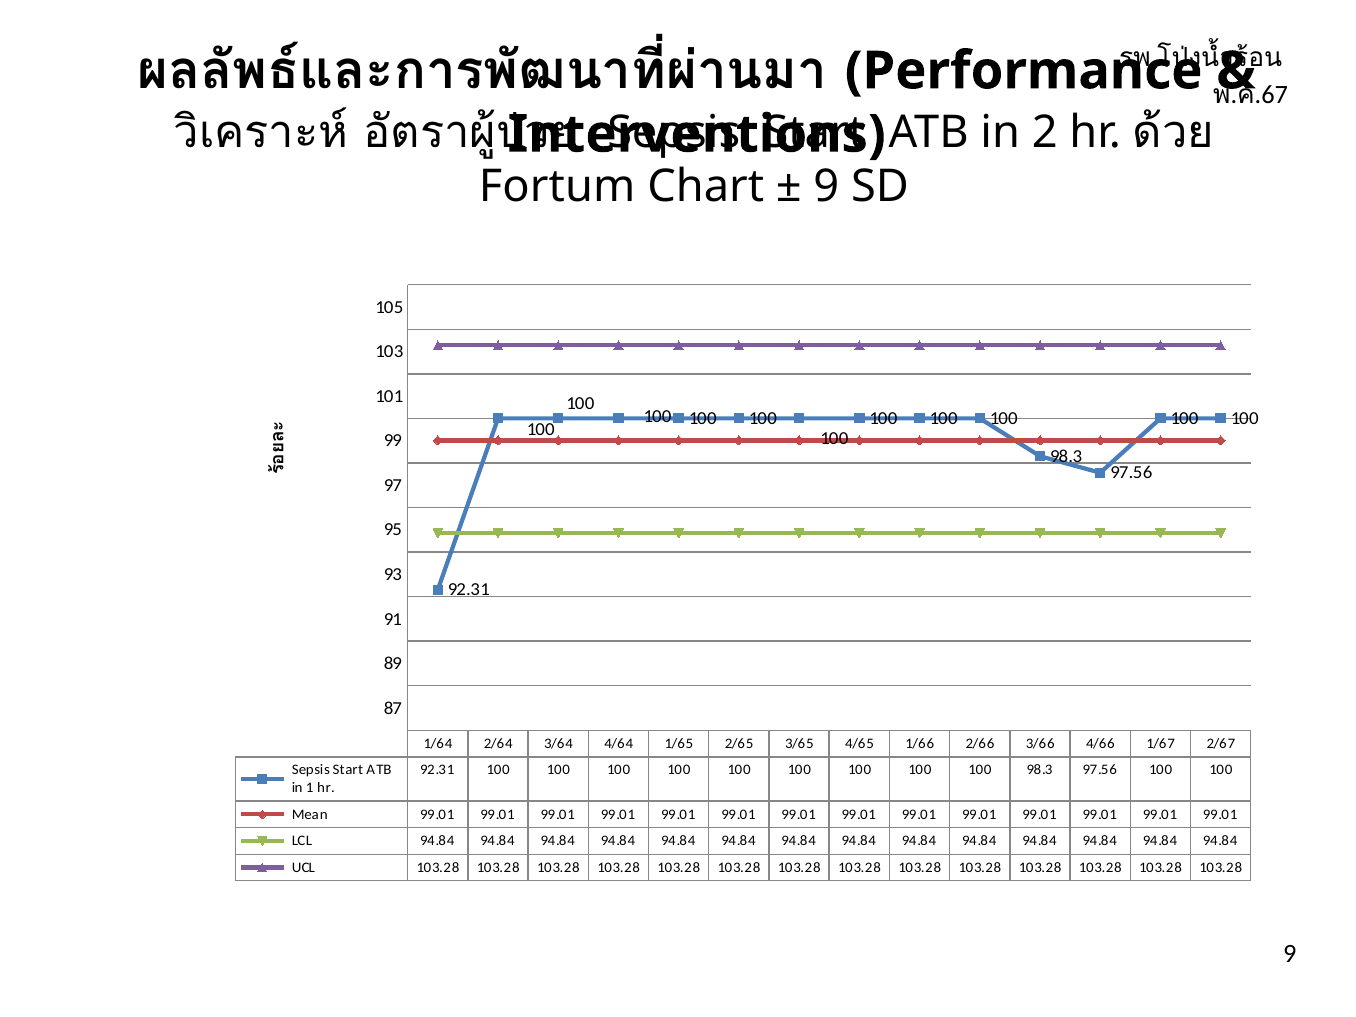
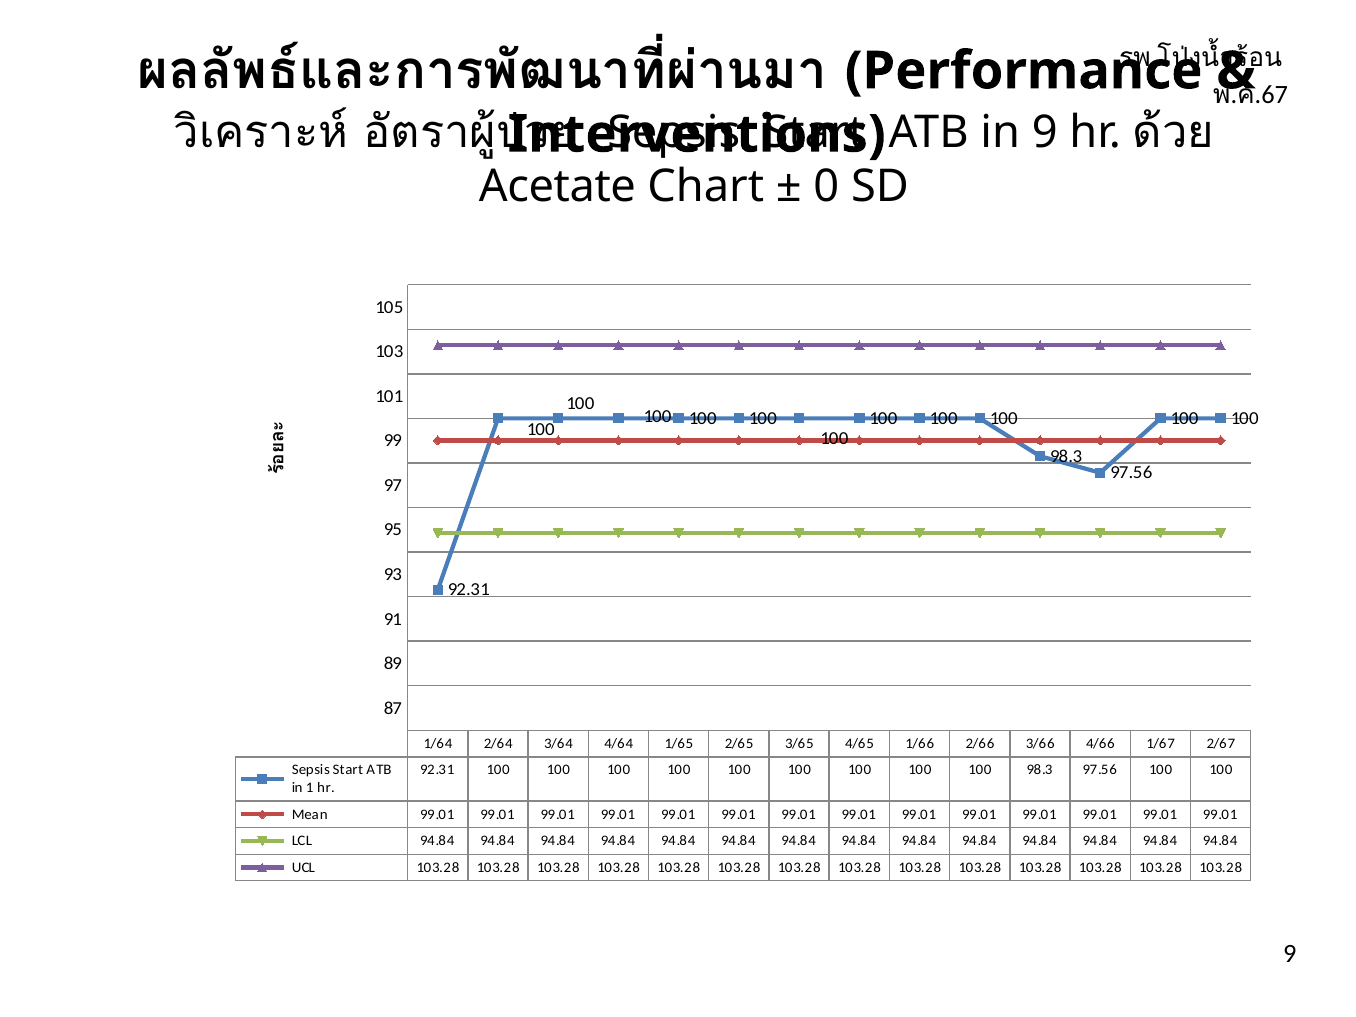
in 2: 2 -> 9
Fortum: Fortum -> Acetate
9 at (826, 186): 9 -> 0
